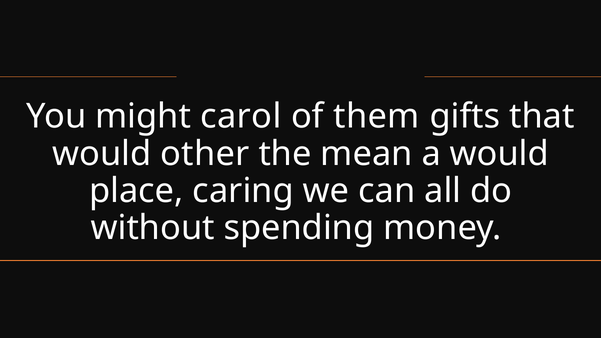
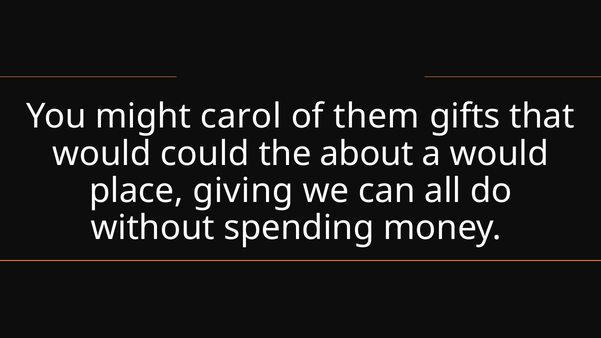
other: other -> could
mean: mean -> about
caring: caring -> giving
